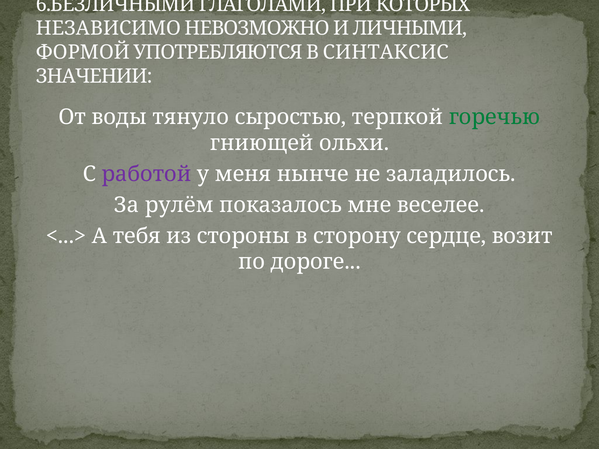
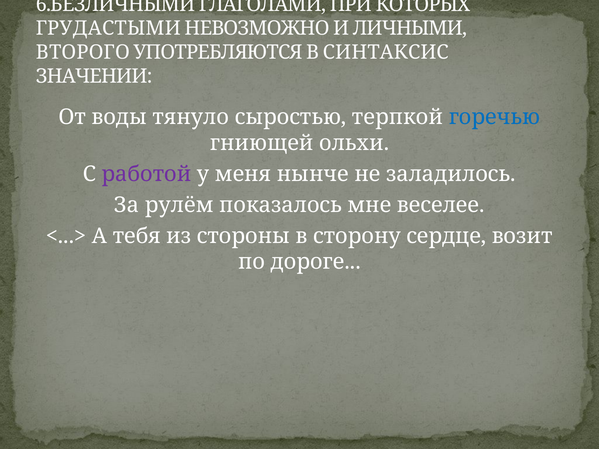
НЕЗАВИСИМО: НЕЗАВИСИМО -> ГРУДАСТЫМИ
ФОРМОЙ: ФОРМОЙ -> ВТОРОГО
горечью colour: green -> blue
